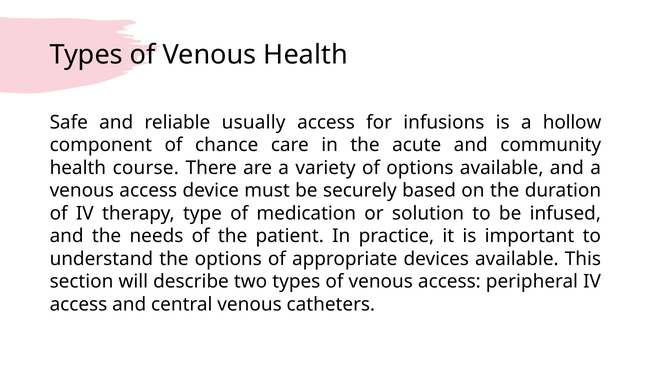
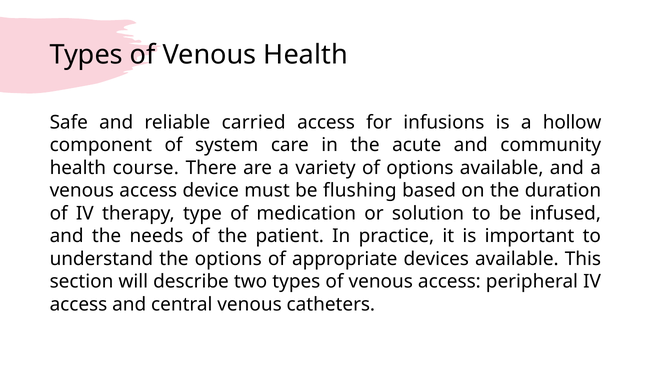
usually: usually -> carried
chance: chance -> system
securely: securely -> flushing
